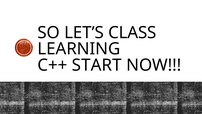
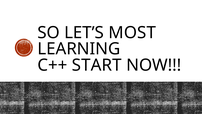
CLASS: CLASS -> MOST
